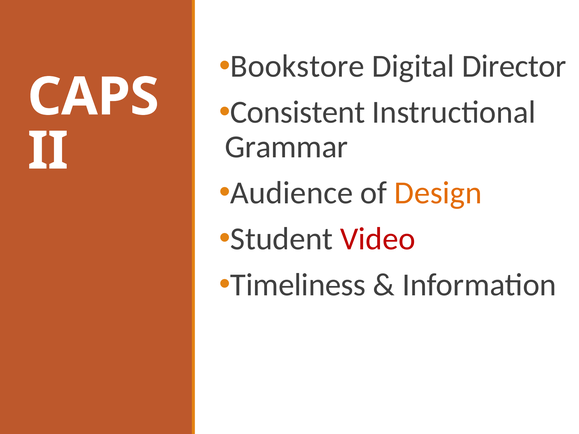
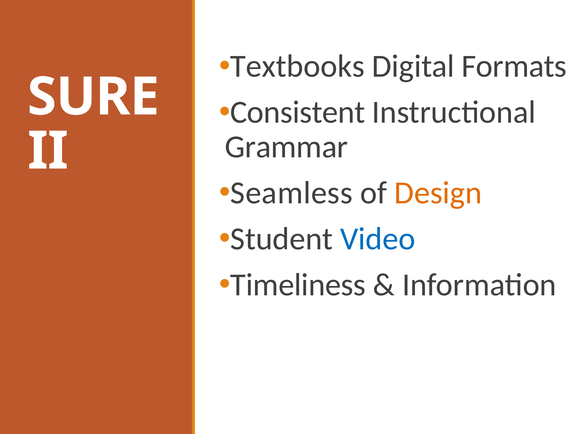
Bookstore: Bookstore -> Textbooks
Director: Director -> Formats
CAPS: CAPS -> SURE
Audience: Audience -> Seamless
Video colour: red -> blue
